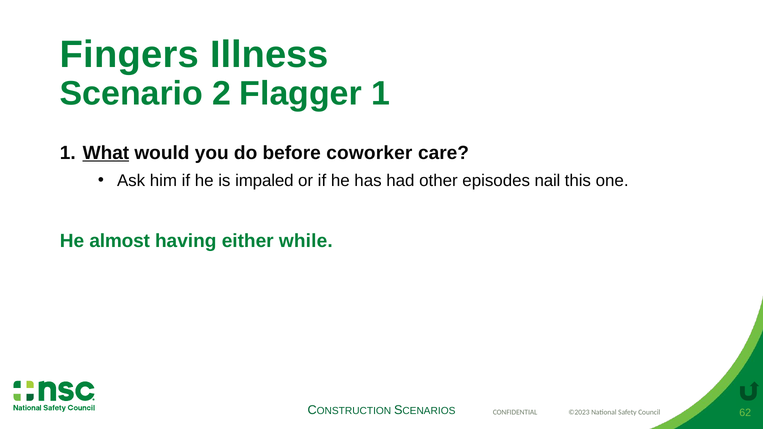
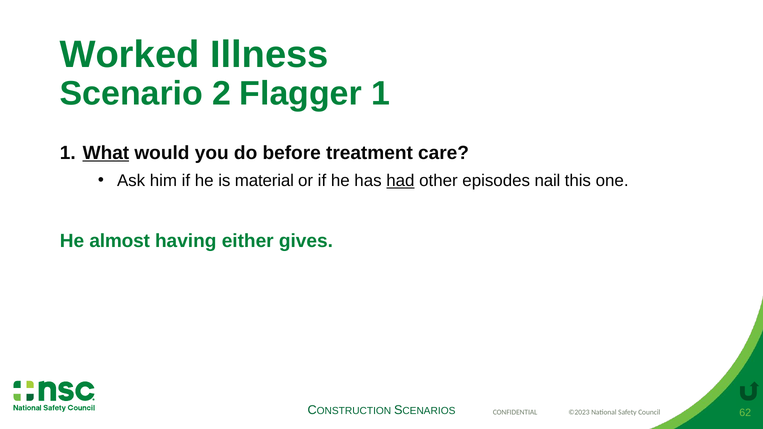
Fingers: Fingers -> Worked
coworker: coworker -> treatment
impaled: impaled -> material
had underline: none -> present
while: while -> gives
